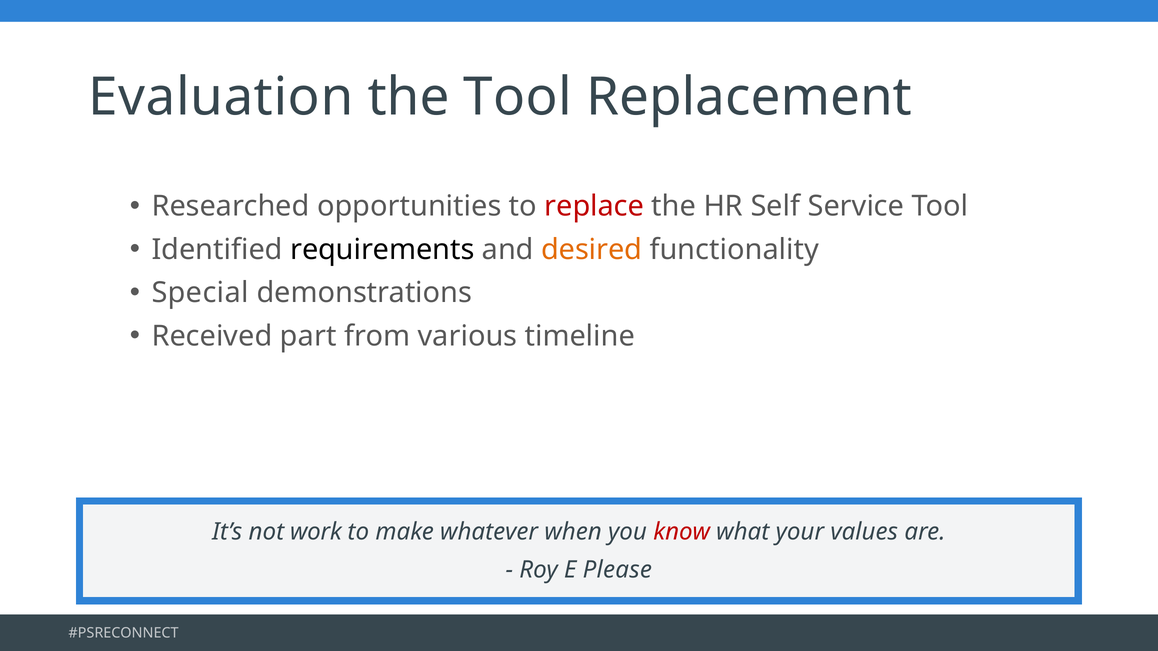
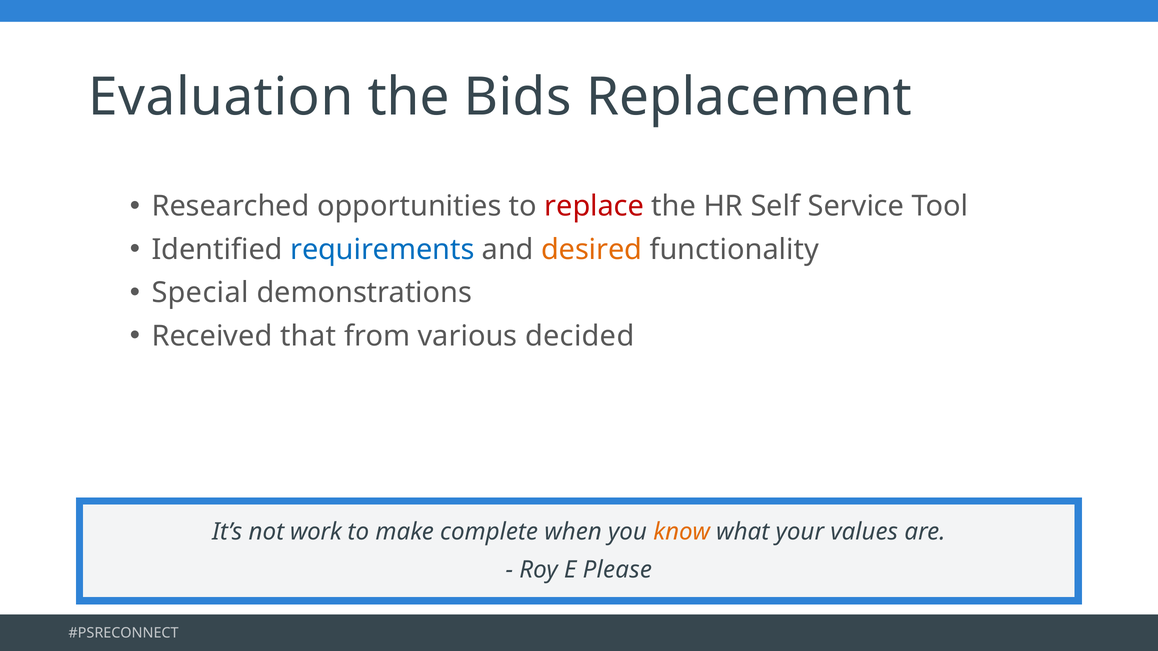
the Tool: Tool -> Bids
requirements colour: black -> blue
part: part -> that
timeline: timeline -> decided
whatever: whatever -> complete
know colour: red -> orange
